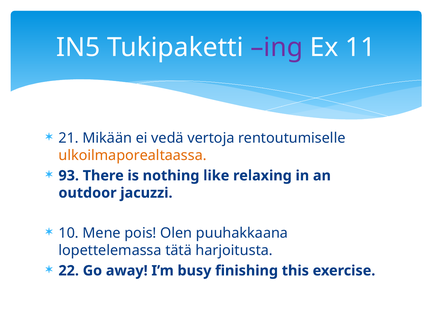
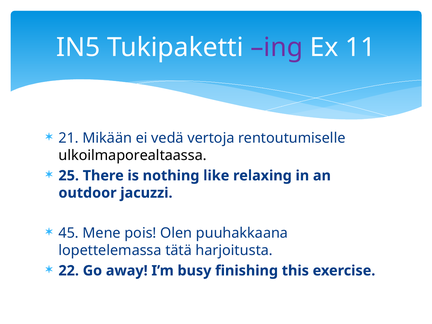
ulkoilmaporealtaassa colour: orange -> black
93: 93 -> 25
10: 10 -> 45
